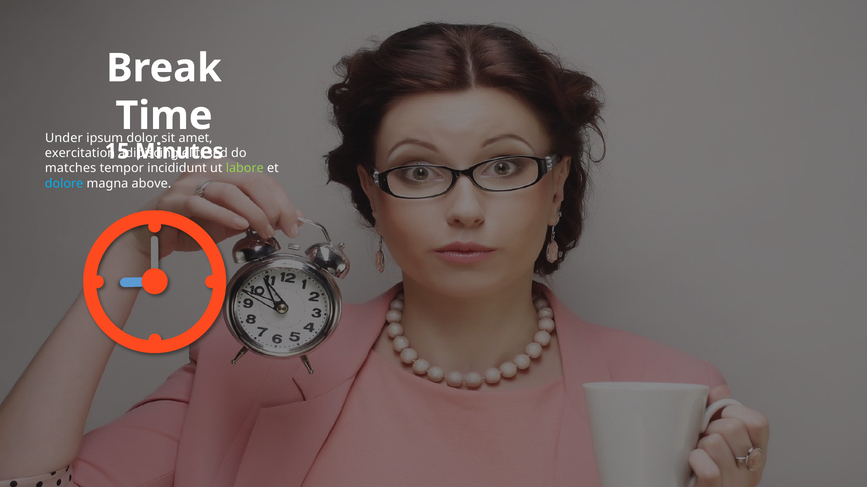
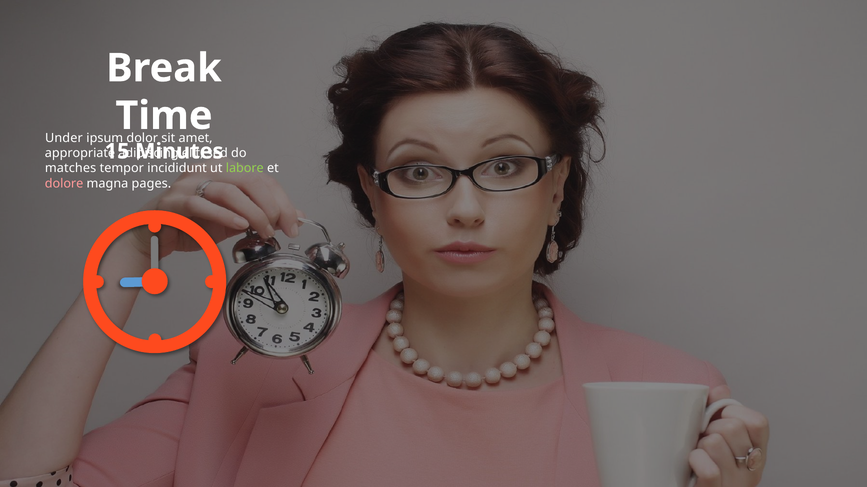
exercitation: exercitation -> appropriate
dolore colour: light blue -> pink
above: above -> pages
